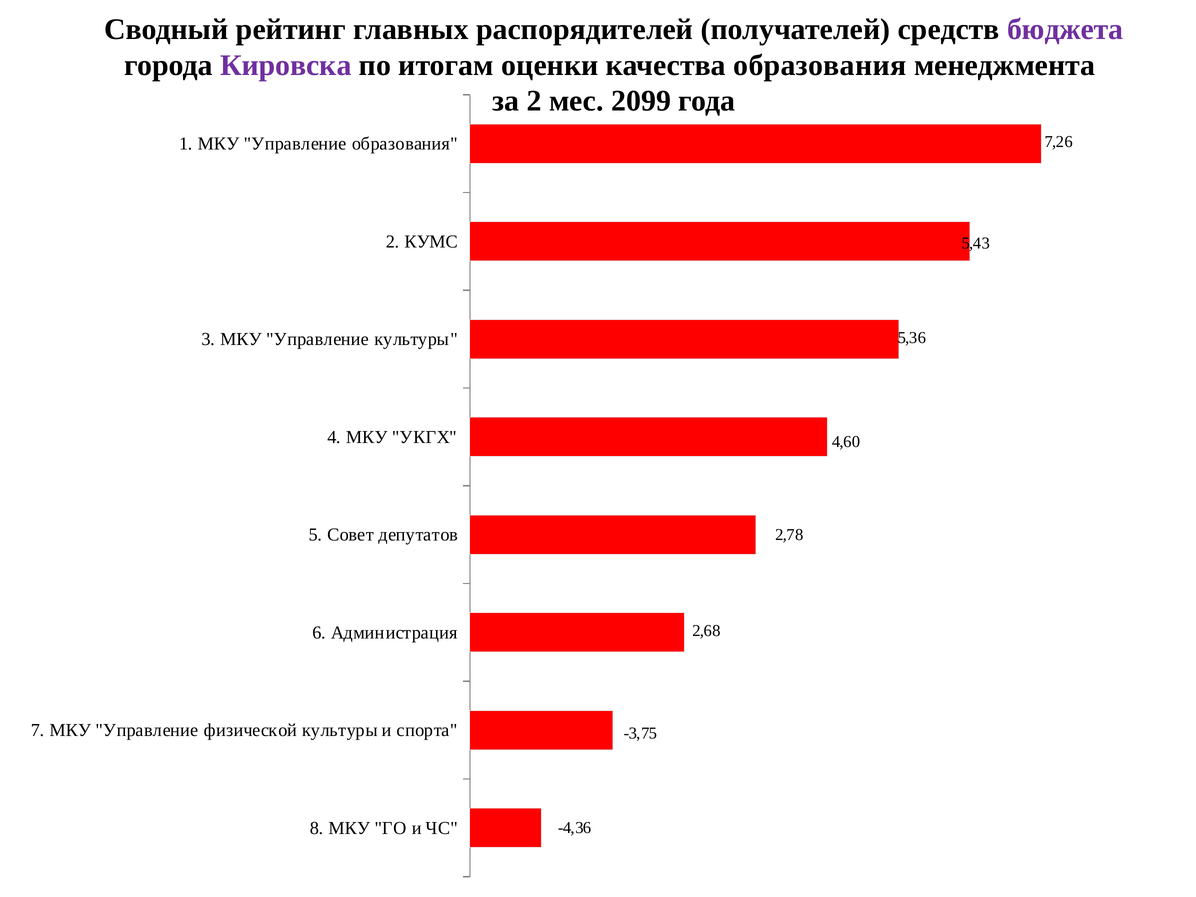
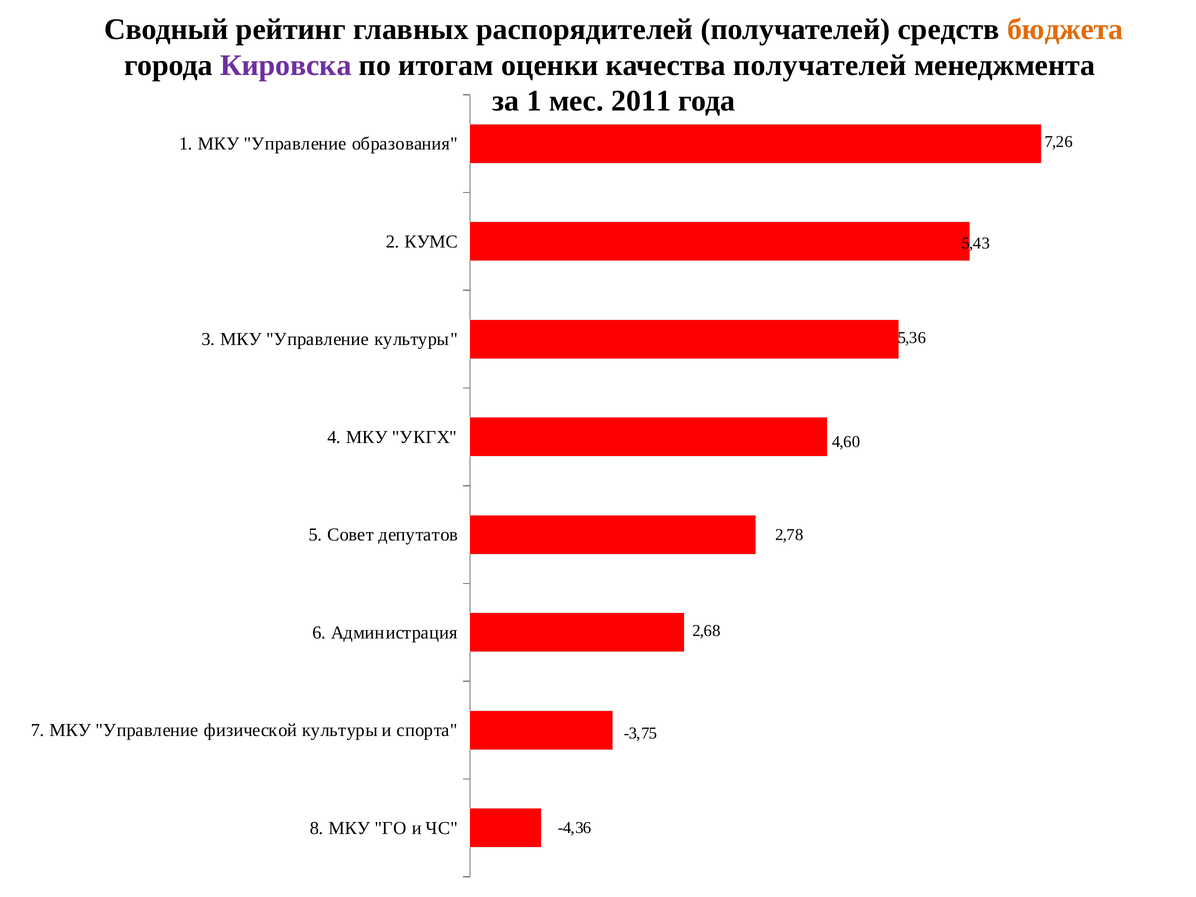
бюджета colour: purple -> orange
качества образования: образования -> получателей
за 2: 2 -> 1
2099: 2099 -> 2011
